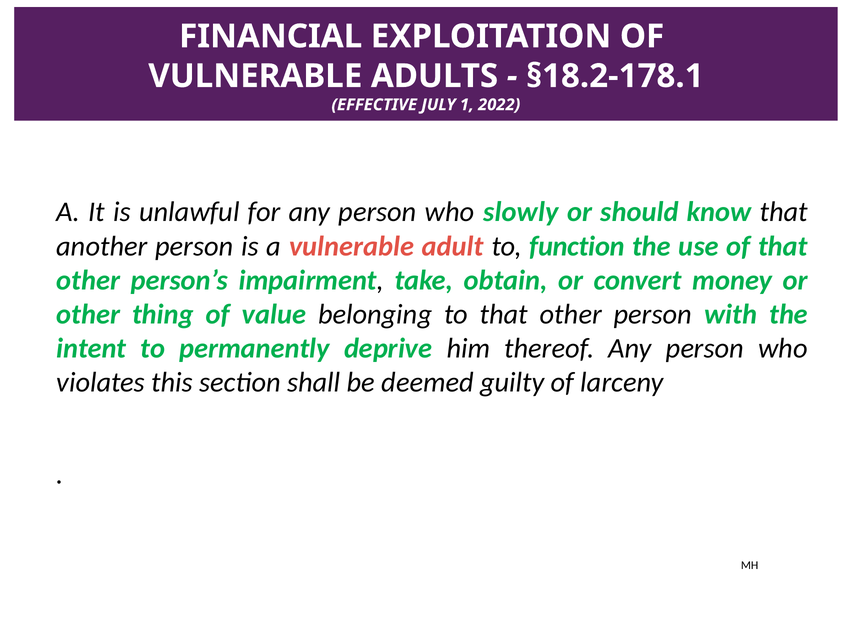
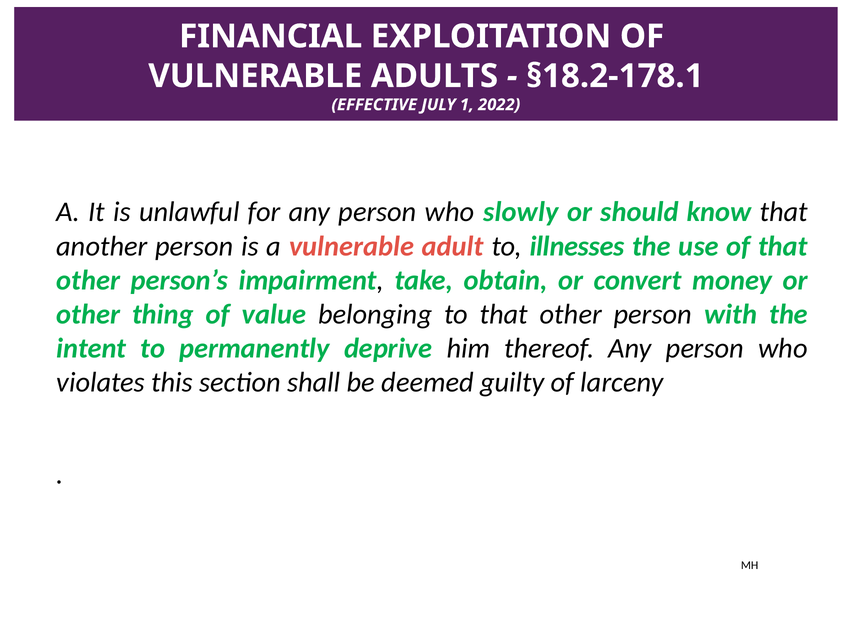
function: function -> illnesses
